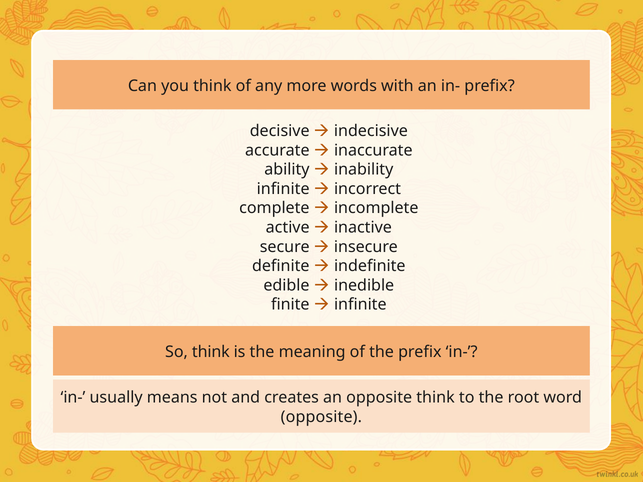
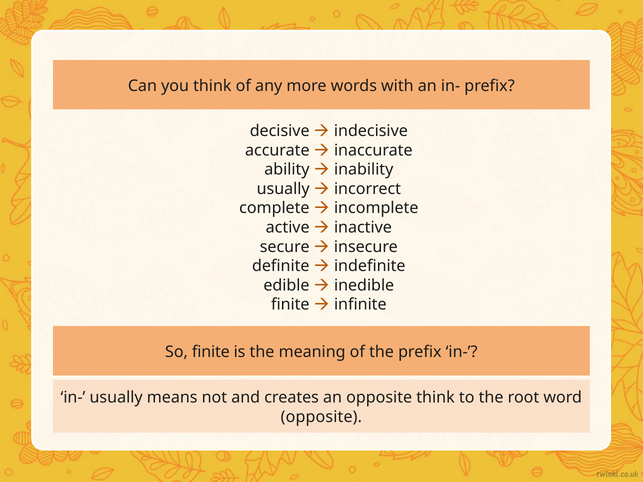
infinite at (283, 189): infinite -> usually
So think: think -> finite
